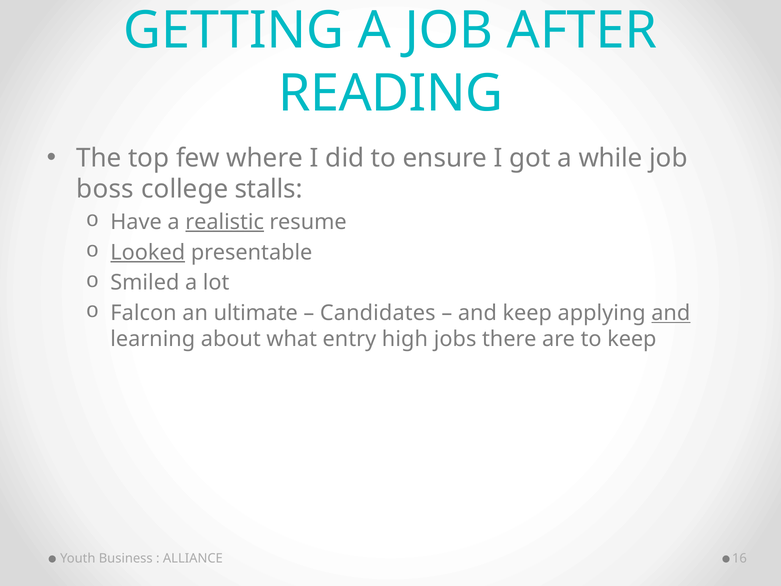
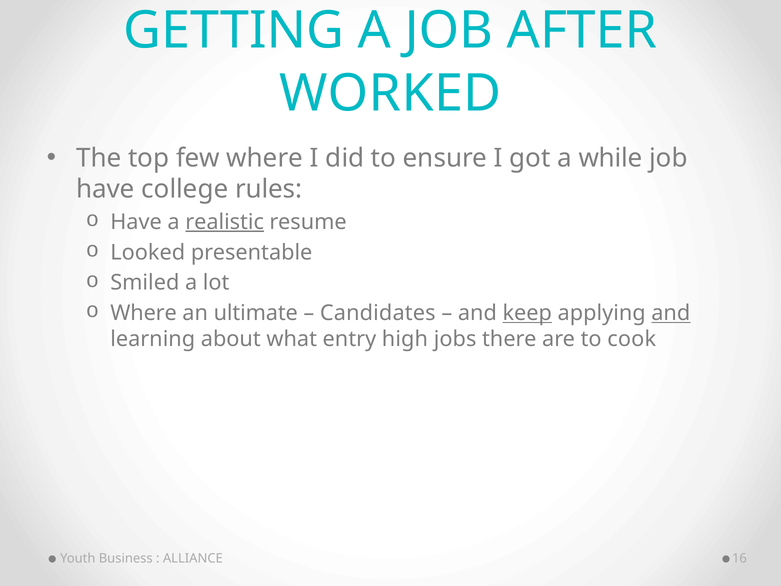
READING: READING -> WORKED
boss at (105, 189): boss -> have
stalls: stalls -> rules
Looked underline: present -> none
Falcon at (143, 313): Falcon -> Where
keep at (527, 313) underline: none -> present
to keep: keep -> cook
